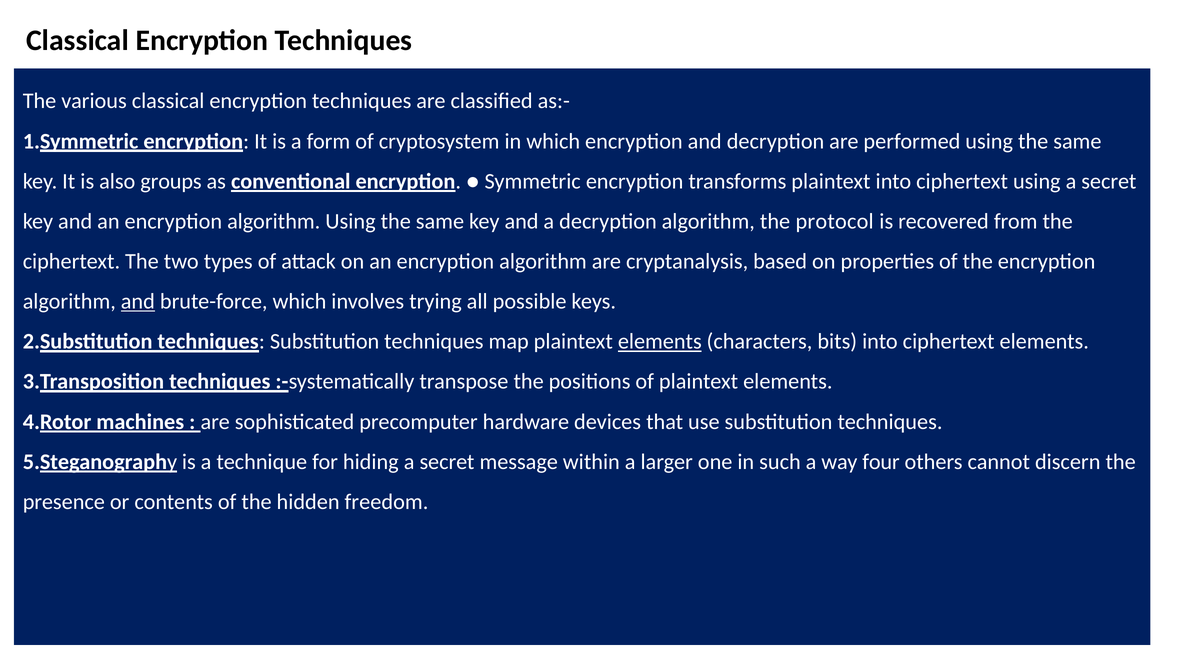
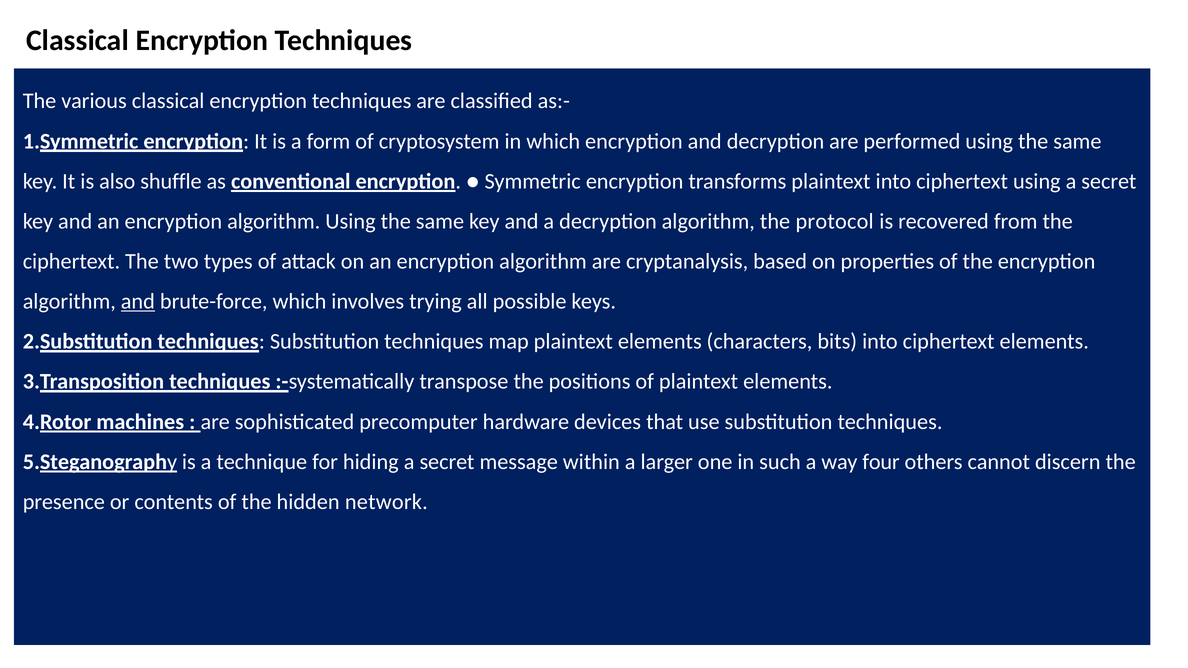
groups: groups -> shuffle
elements at (660, 342) underline: present -> none
freedom: freedom -> network
